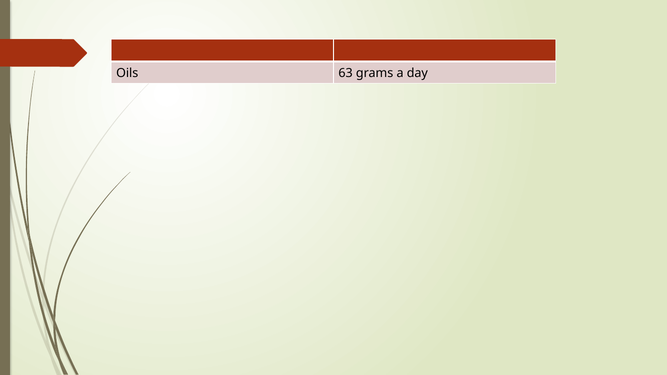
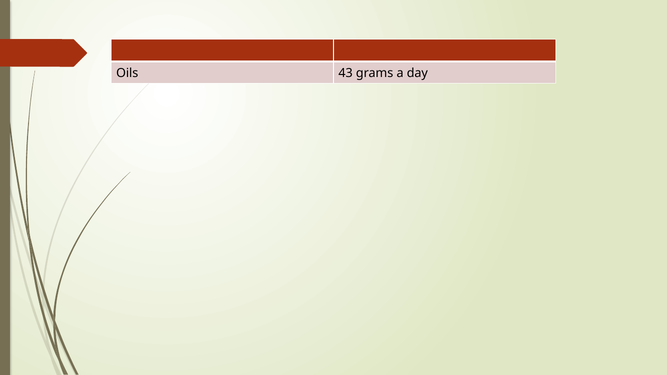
63: 63 -> 43
